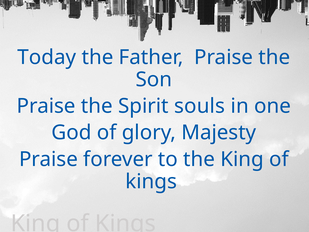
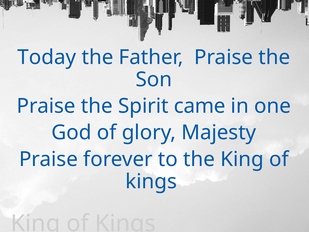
souls: souls -> came
